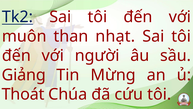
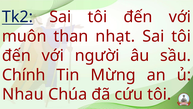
Giảng: Giảng -> Chính
Thoát: Thoát -> Nhau
